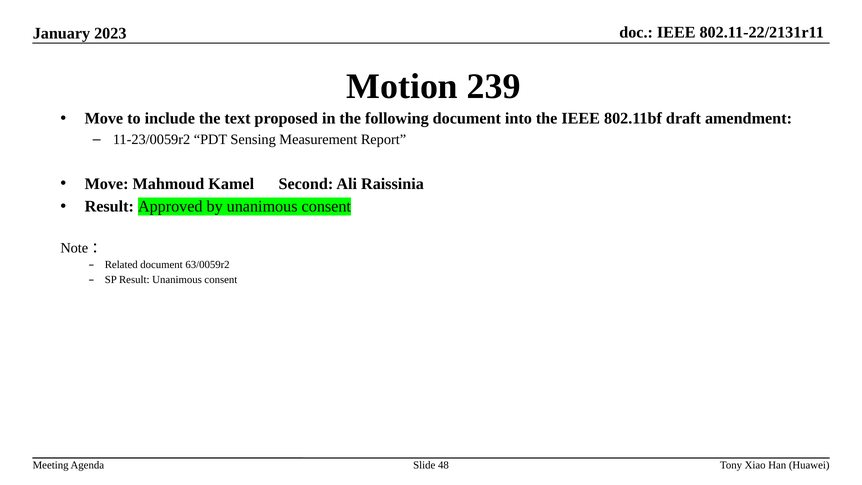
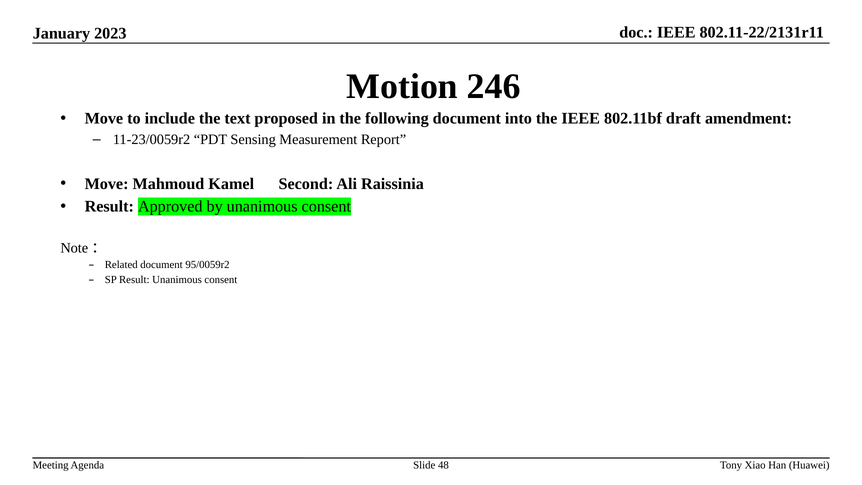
239: 239 -> 246
63/0059r2: 63/0059r2 -> 95/0059r2
